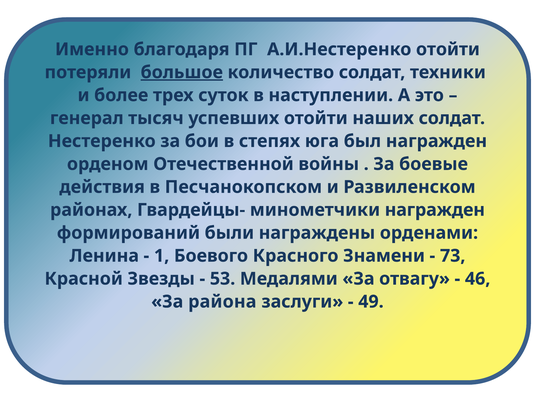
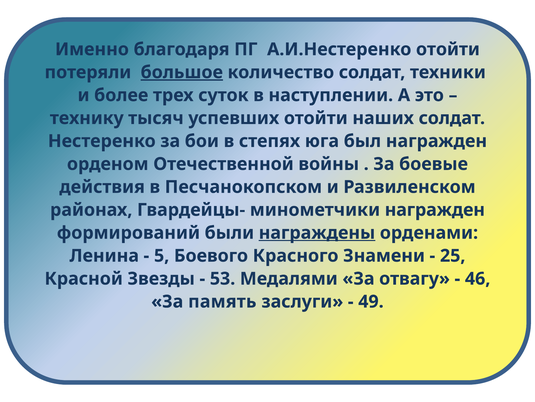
генерал: генерал -> технику
награждены underline: none -> present
1: 1 -> 5
73: 73 -> 25
района: района -> память
